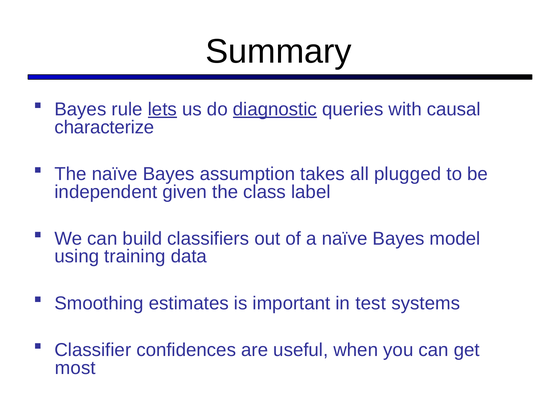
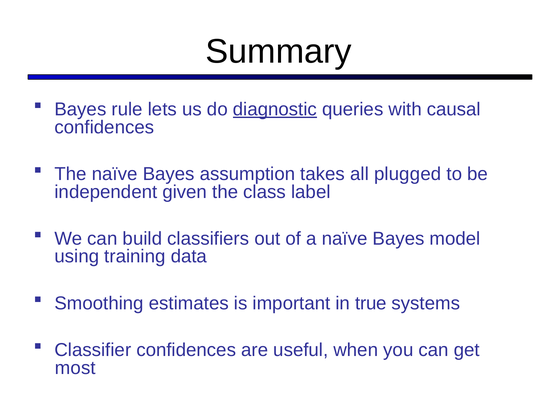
lets underline: present -> none
characterize at (104, 127): characterize -> confidences
test: test -> true
